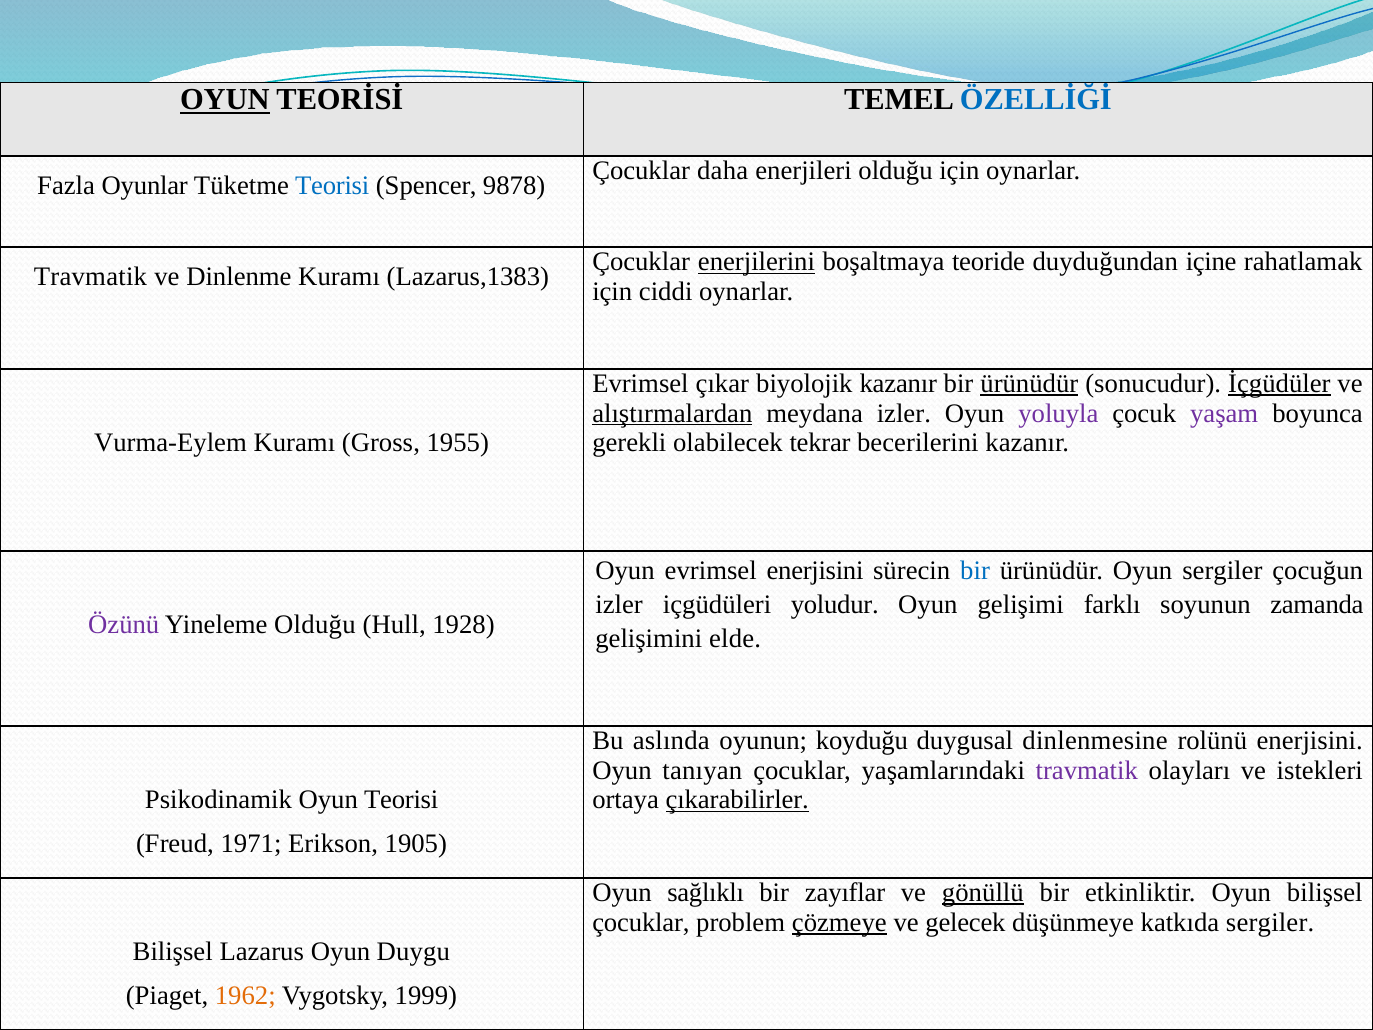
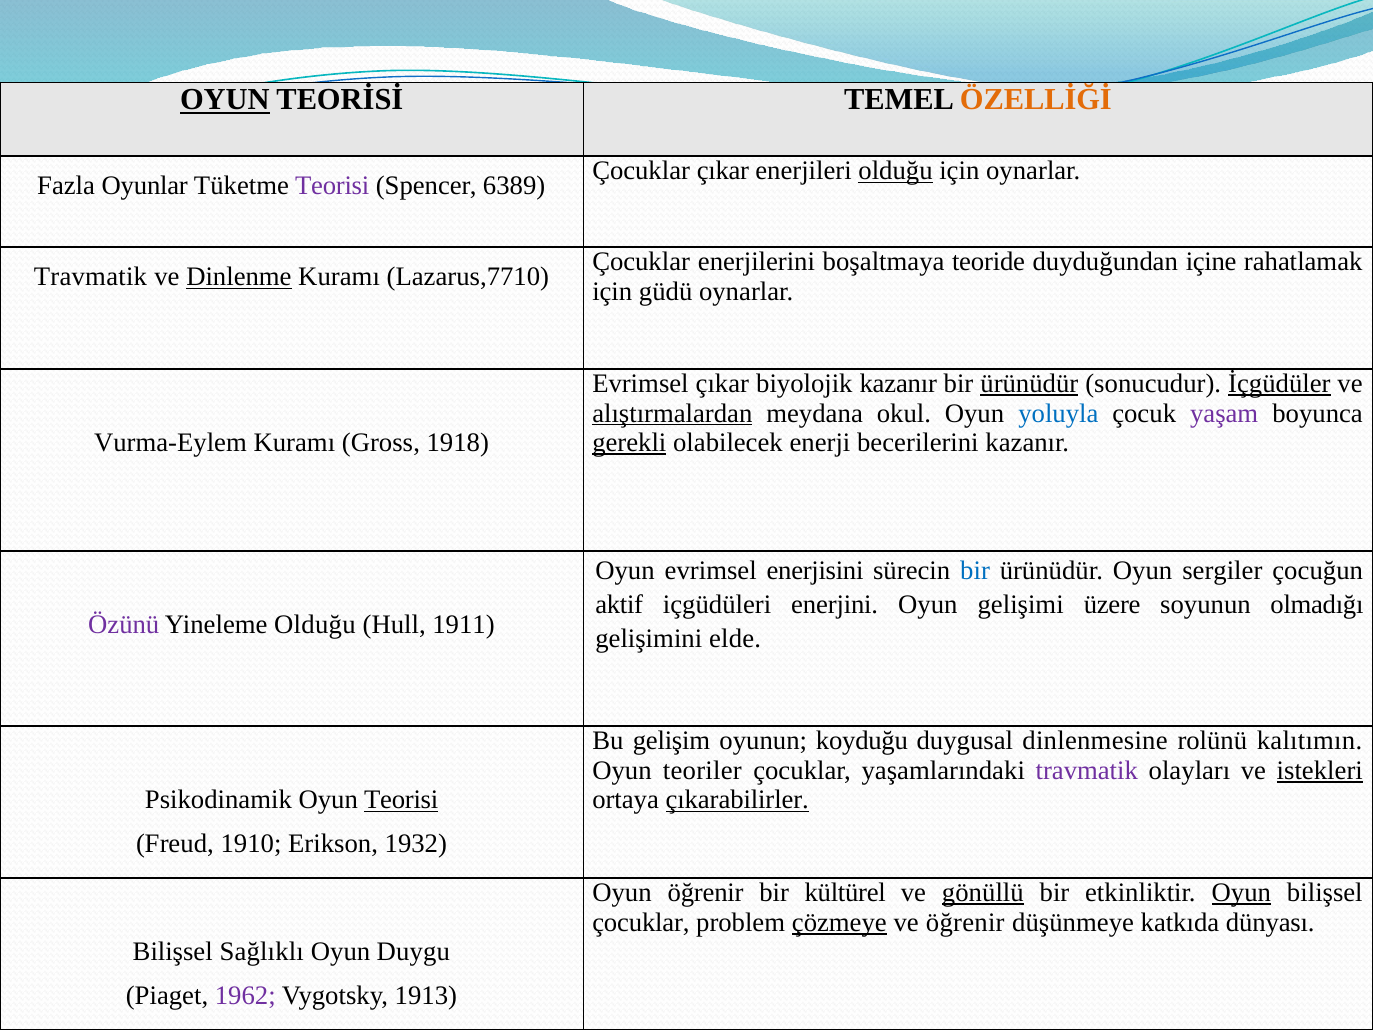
ÖZELLİĞİ colour: blue -> orange
Çocuklar daha: daha -> çıkar
olduğu at (896, 171) underline: none -> present
Teorisi at (332, 186) colour: blue -> purple
9878: 9878 -> 6389
enerjilerini underline: present -> none
Dinlenme underline: none -> present
Lazarus,1383: Lazarus,1383 -> Lazarus,7710
ciddi: ciddi -> güdü
meydana izler: izler -> okul
yoluyla colour: purple -> blue
1955: 1955 -> 1918
gerekli underline: none -> present
tekrar: tekrar -> enerji
izler at (619, 604): izler -> aktif
yoludur: yoludur -> enerjini
farklı: farklı -> üzere
zamanda: zamanda -> olmadığı
1928: 1928 -> 1911
aslında: aslında -> gelişim
rolünü enerjisini: enerjisini -> kalıtımın
tanıyan: tanıyan -> teoriler
istekleri underline: none -> present
Teorisi at (401, 800) underline: none -> present
1971: 1971 -> 1910
1905: 1905 -> 1932
Oyun sağlıklı: sağlıklı -> öğrenir
zayıflar: zayıflar -> kültürel
Oyun at (1241, 893) underline: none -> present
ve gelecek: gelecek -> öğrenir
katkıda sergiler: sergiler -> dünyası
Lazarus: Lazarus -> Sağlıklı
1962 colour: orange -> purple
1999: 1999 -> 1913
